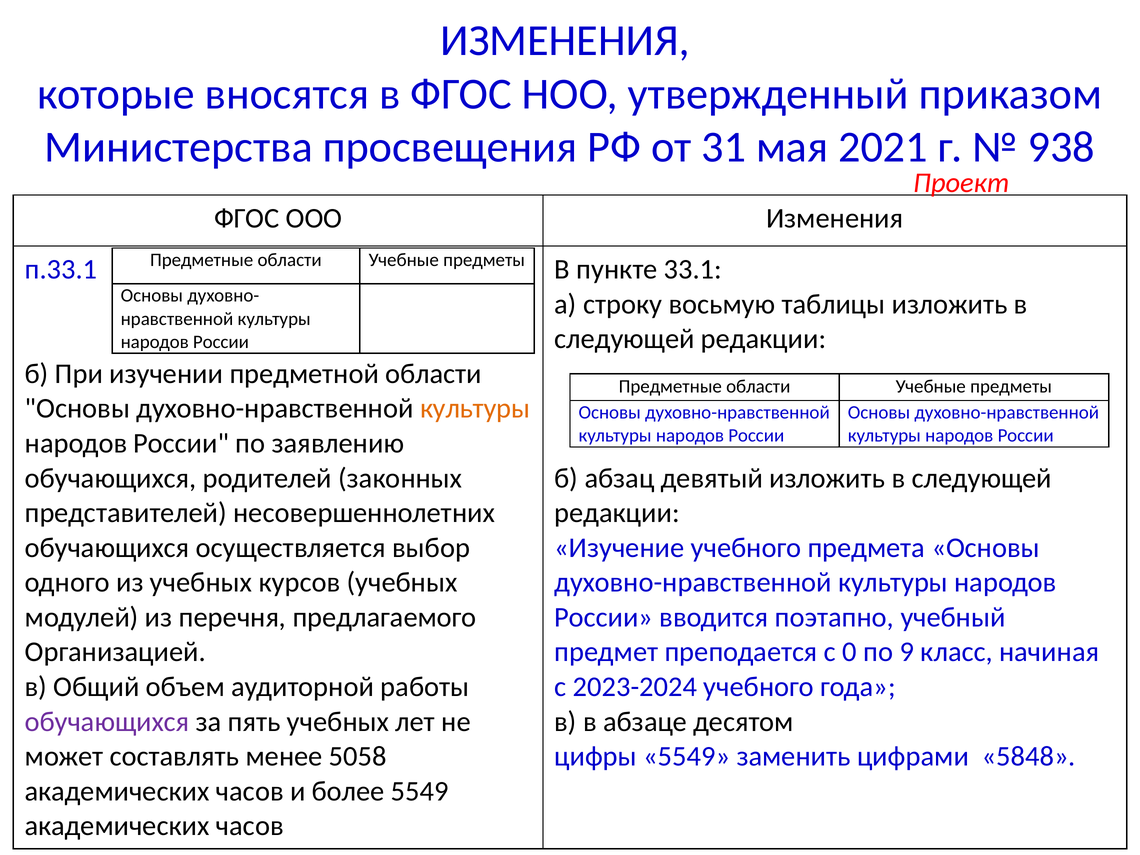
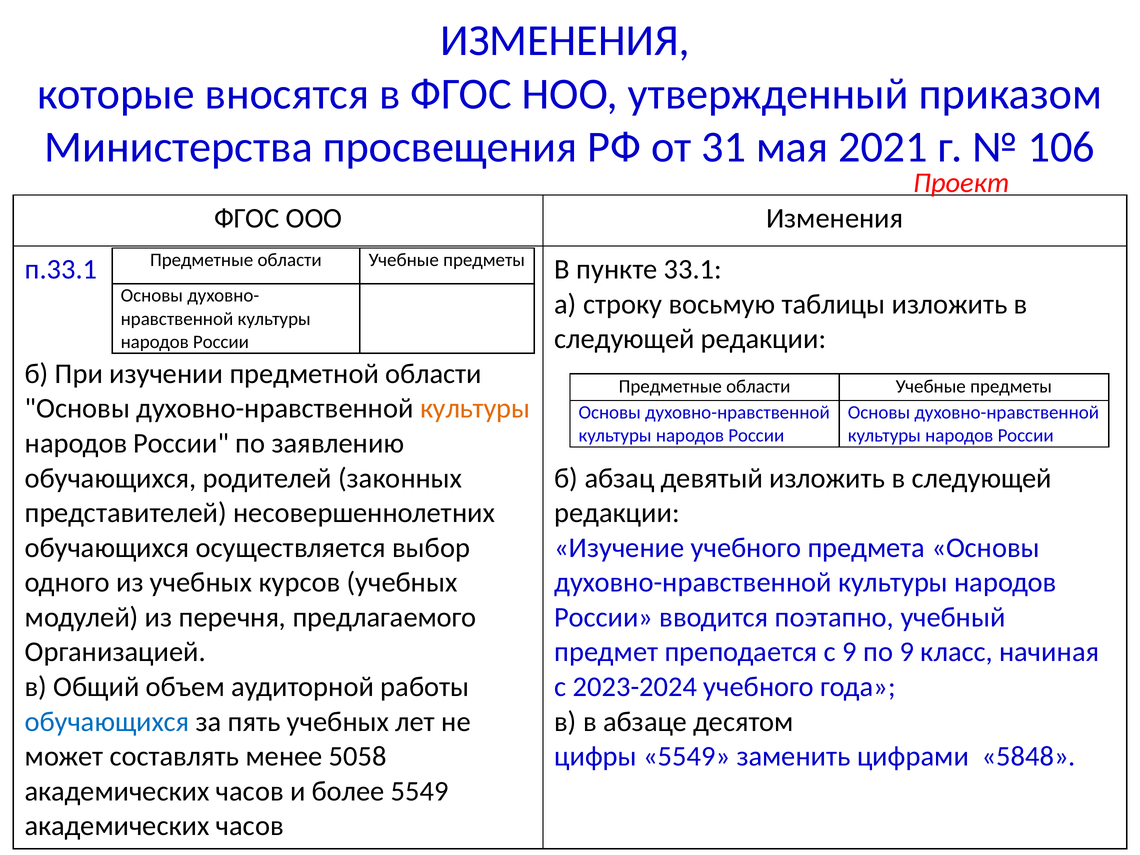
938: 938 -> 106
с 0: 0 -> 9
обучающихся at (107, 722) colour: purple -> blue
